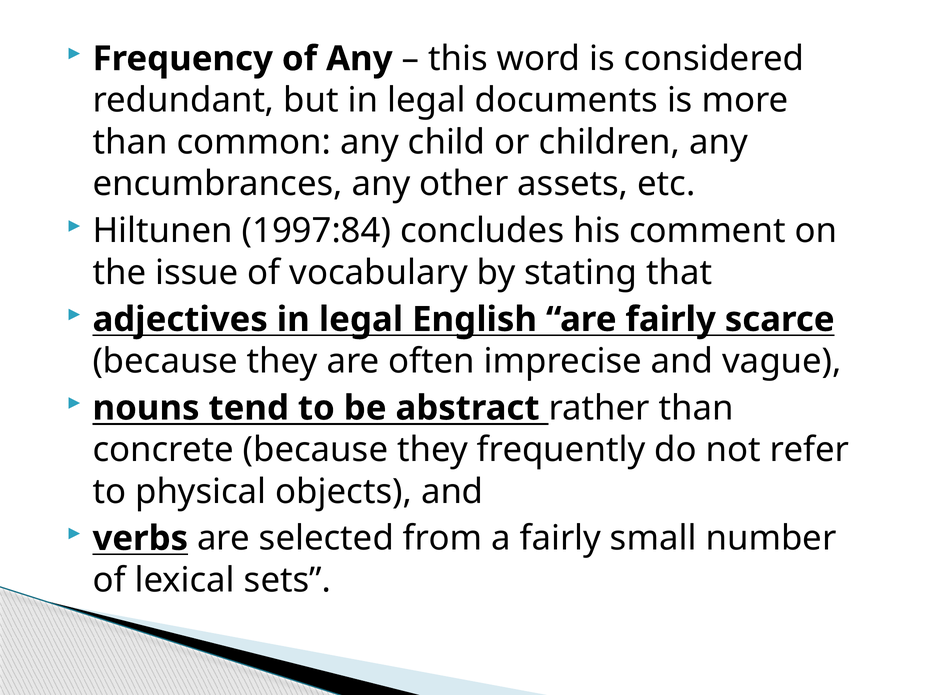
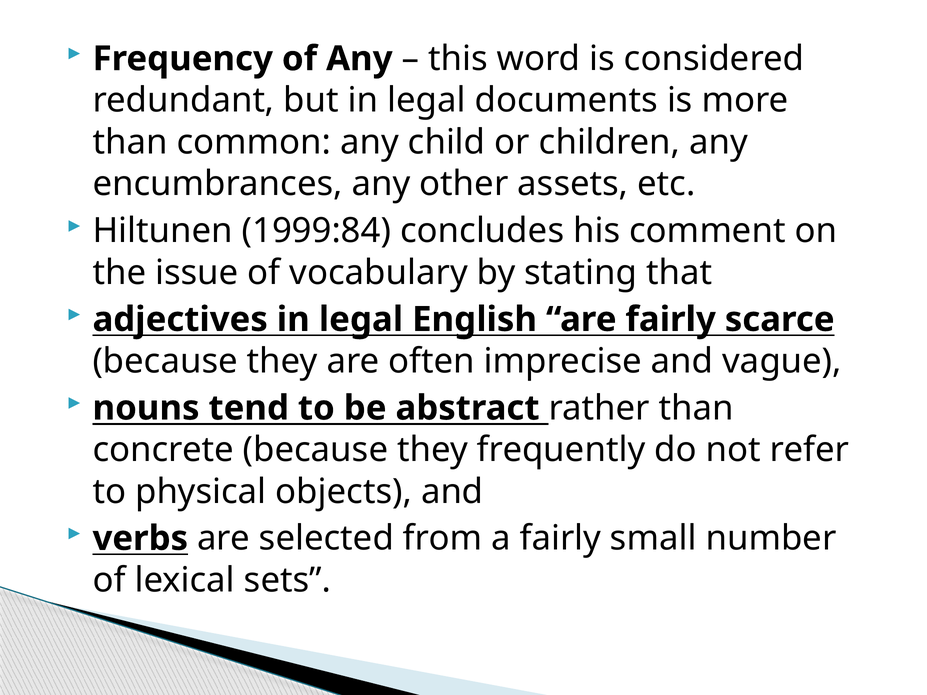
1997:84: 1997:84 -> 1999:84
